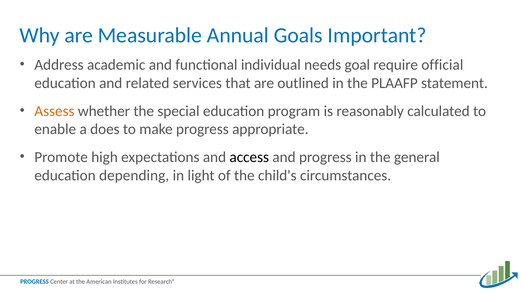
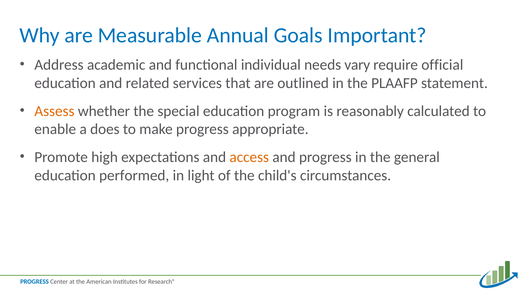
goal: goal -> vary
access colour: black -> orange
depending: depending -> performed
